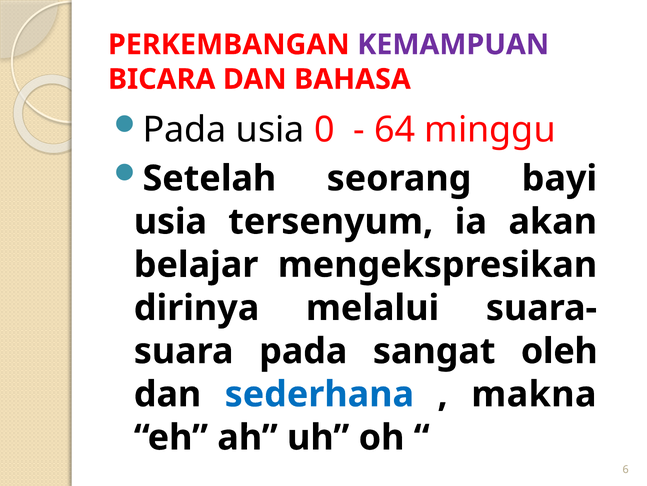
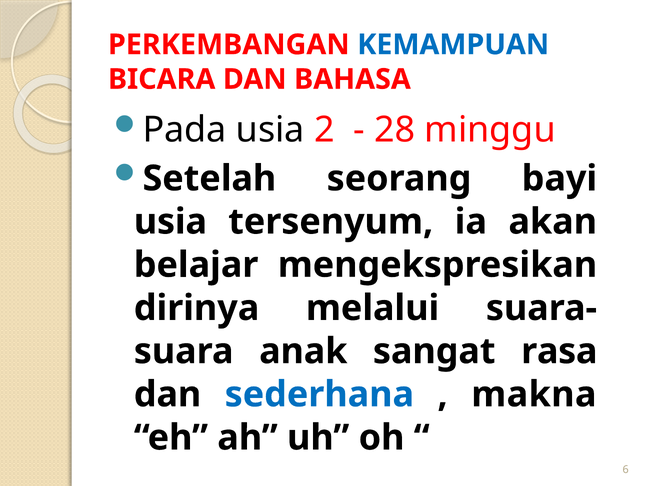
KEMAMPUAN colour: purple -> blue
0: 0 -> 2
64: 64 -> 28
pada at (303, 351): pada -> anak
oleh: oleh -> rasa
